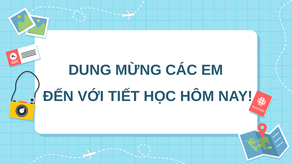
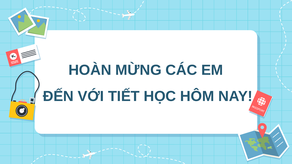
DUNG: DUNG -> HOÀN
